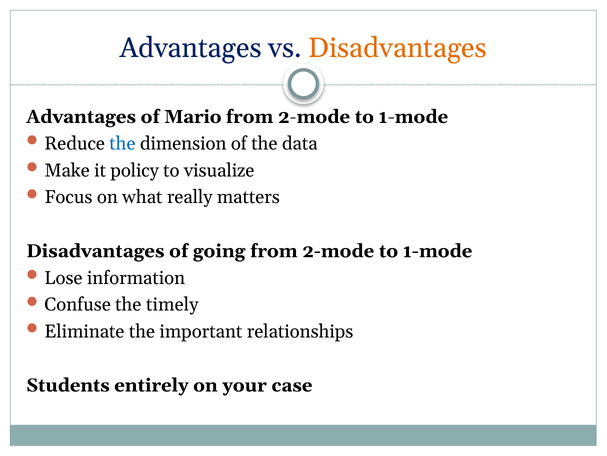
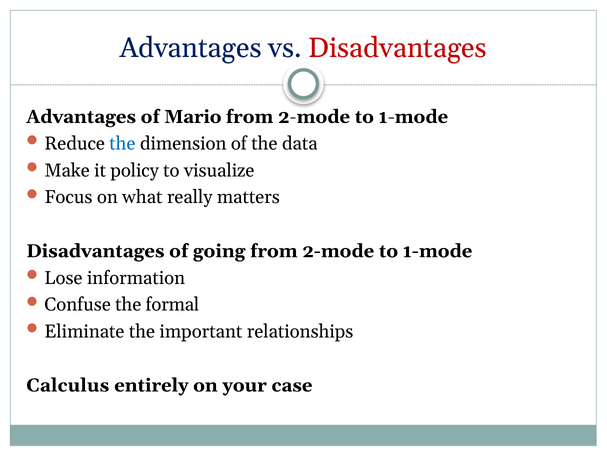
Disadvantages at (397, 48) colour: orange -> red
timely: timely -> formal
Students: Students -> Calculus
